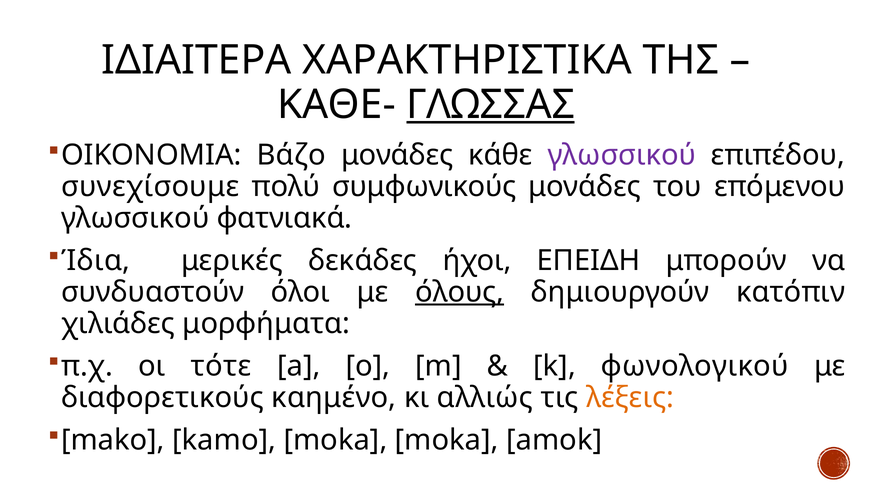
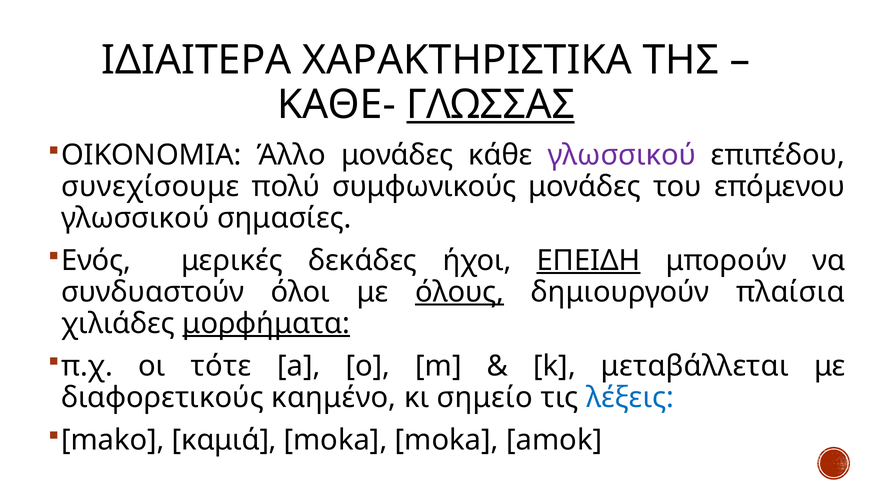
Βάζο: Βάζο -> Άλλο
φατνιακά: φατνιακά -> σημασίες
Ίδια: Ίδια -> Ενός
ΕΠΕΙΔΗ underline: none -> present
κατόπιν: κατόπιν -> πλαίσια
μορφήματα underline: none -> present
φωνολογικού: φωνολογικού -> μεταβάλλεται
αλλιώς: αλλιώς -> σημείο
λέξεις colour: orange -> blue
kamo: kamo -> καμιά
